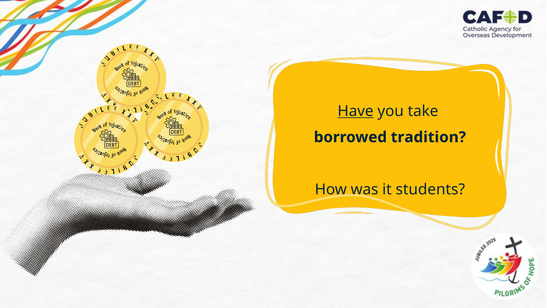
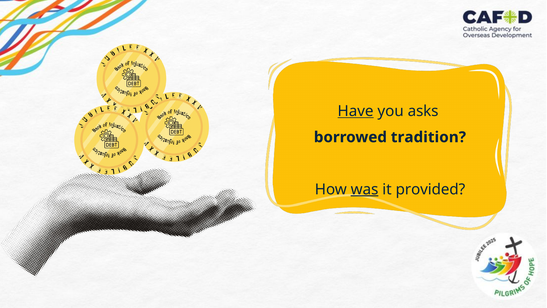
take: take -> asks
was underline: none -> present
students: students -> provided
